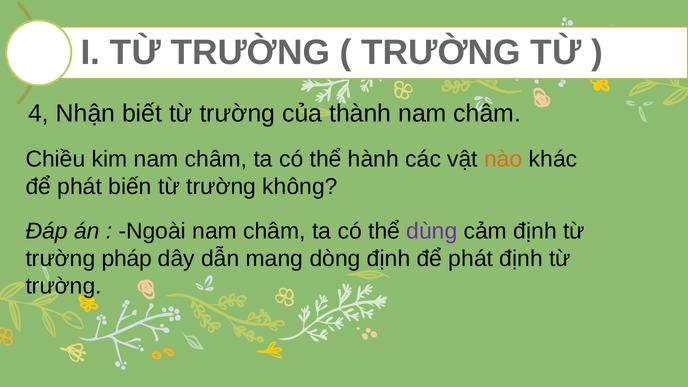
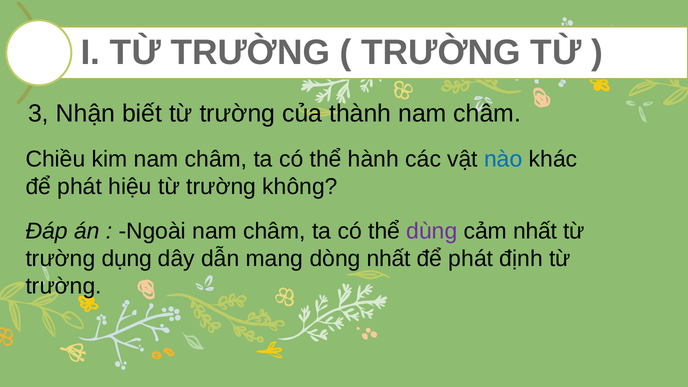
4: 4 -> 3
nào colour: orange -> blue
biến: biến -> hiệu
cảm định: định -> nhất
pháp: pháp -> dụng
dòng định: định -> nhất
